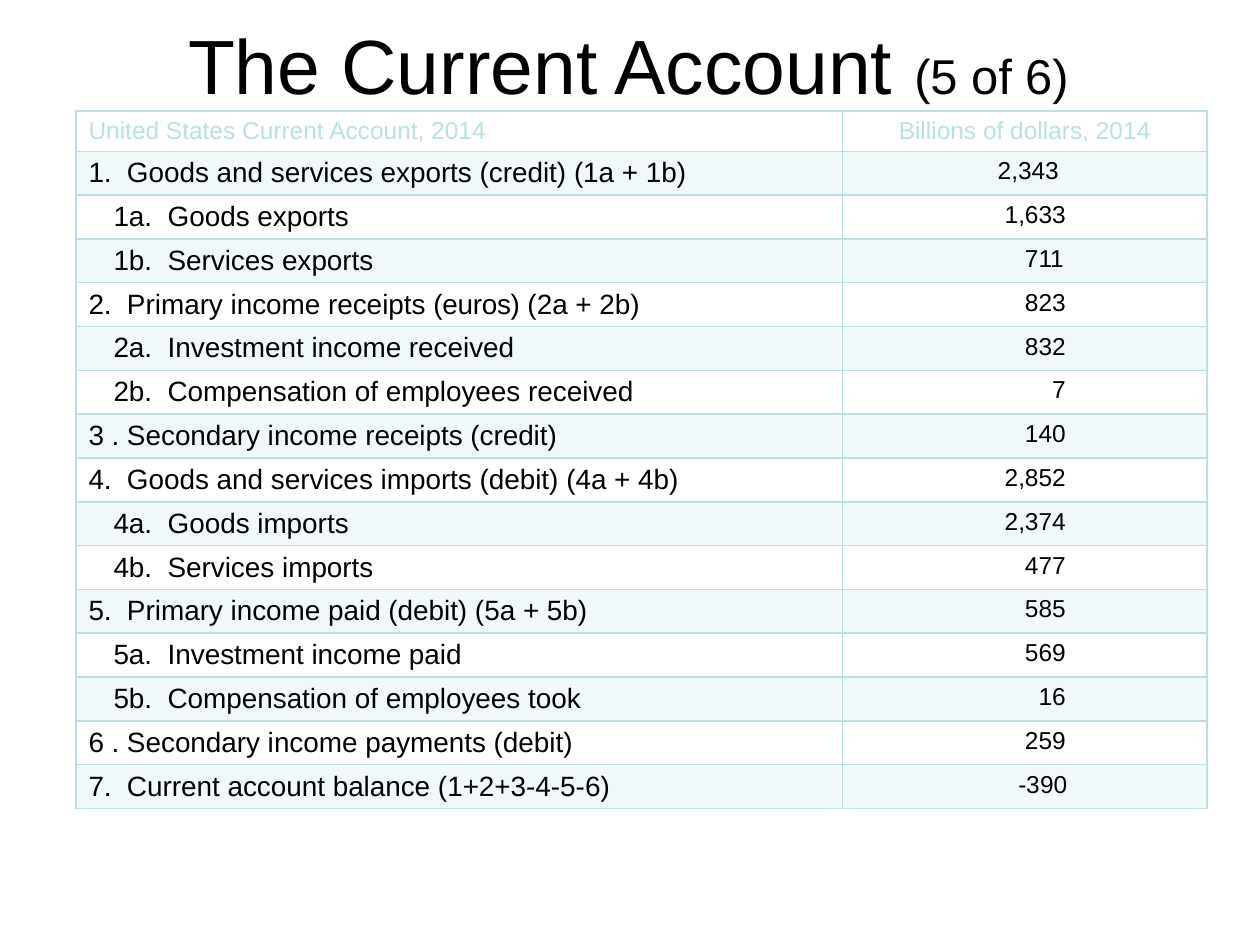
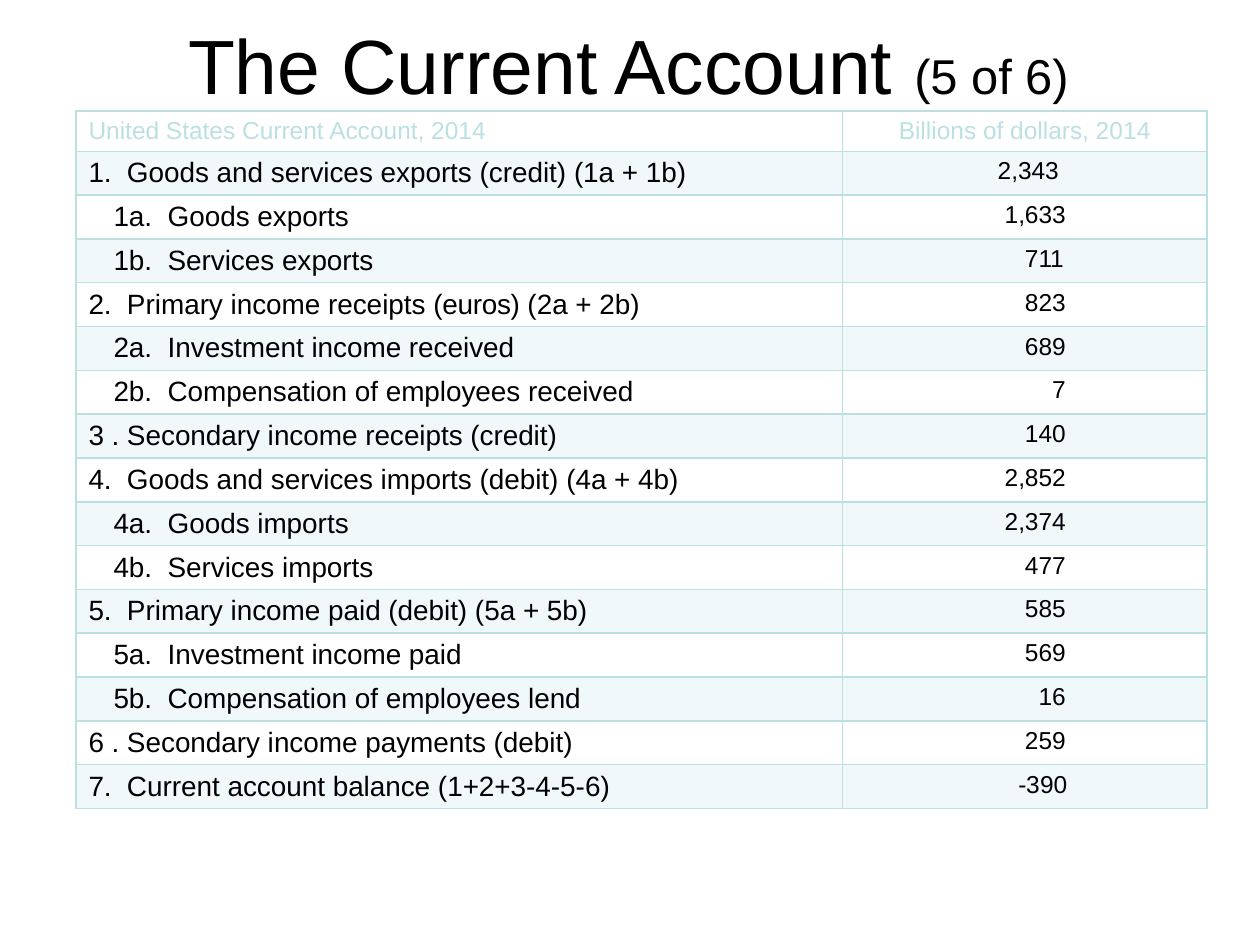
832: 832 -> 689
took: took -> lend
